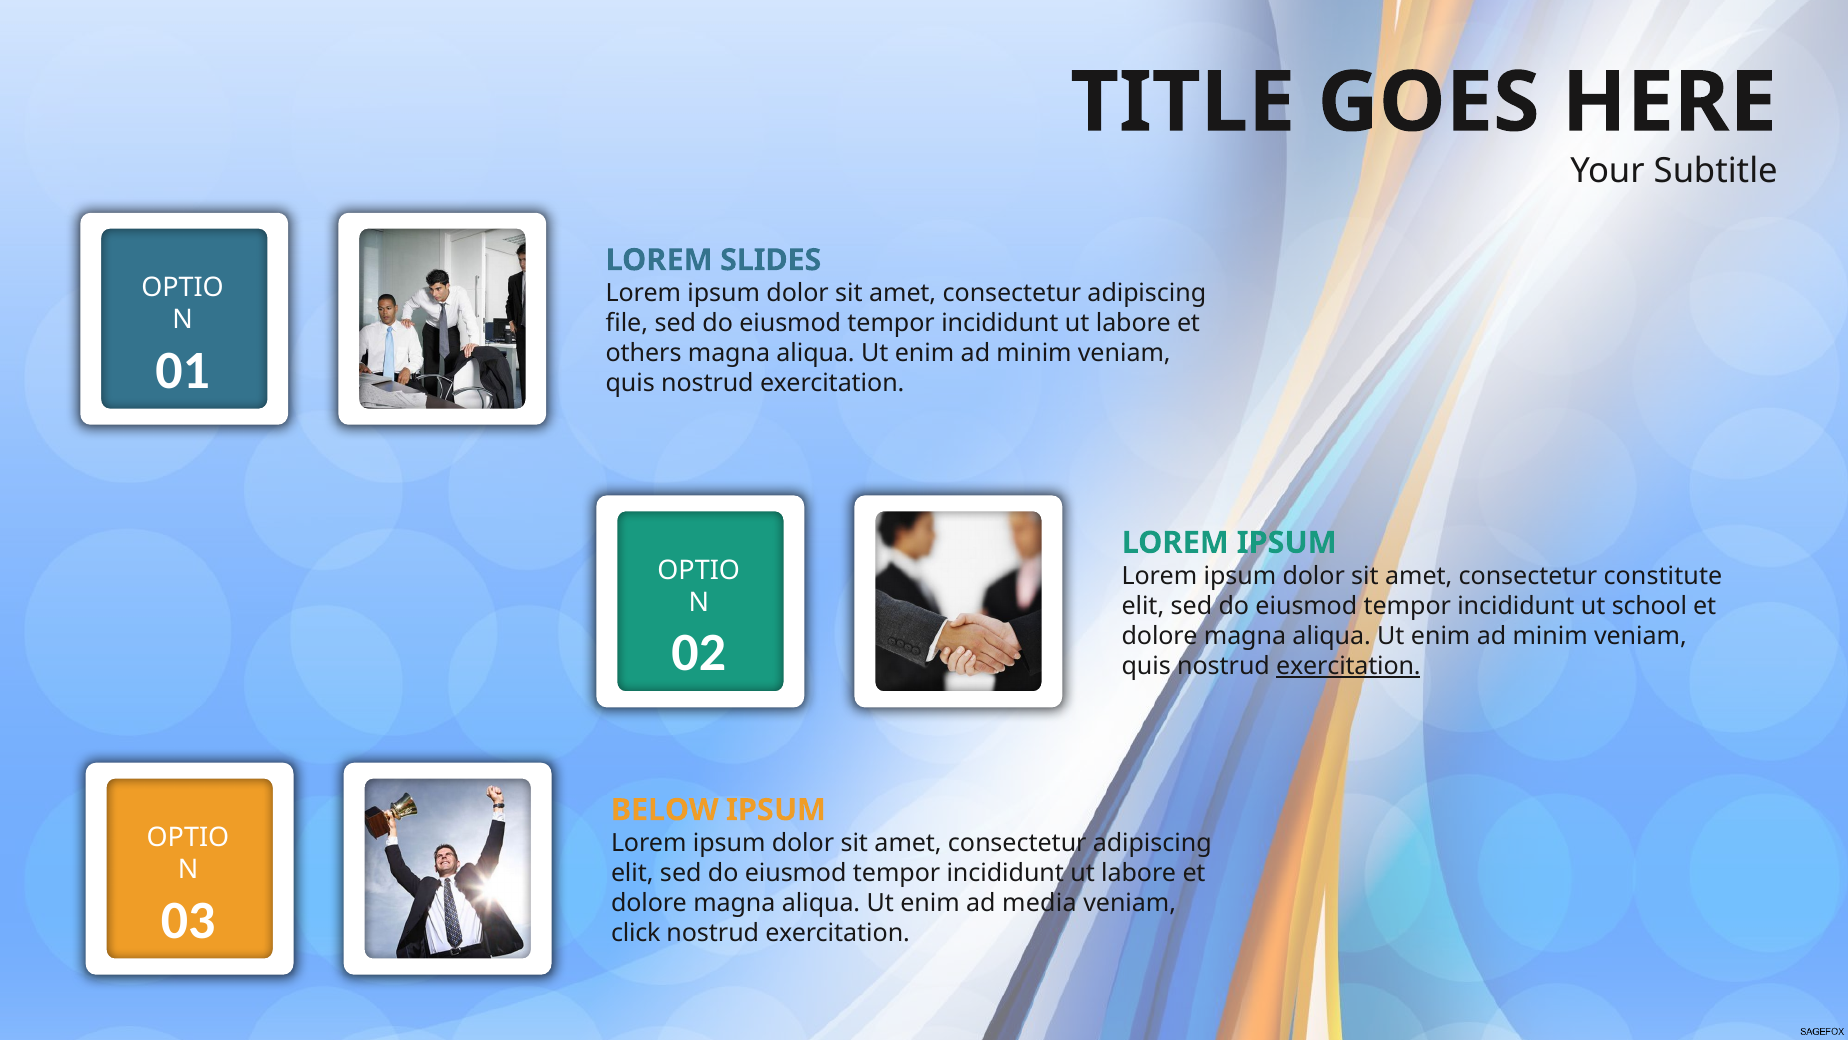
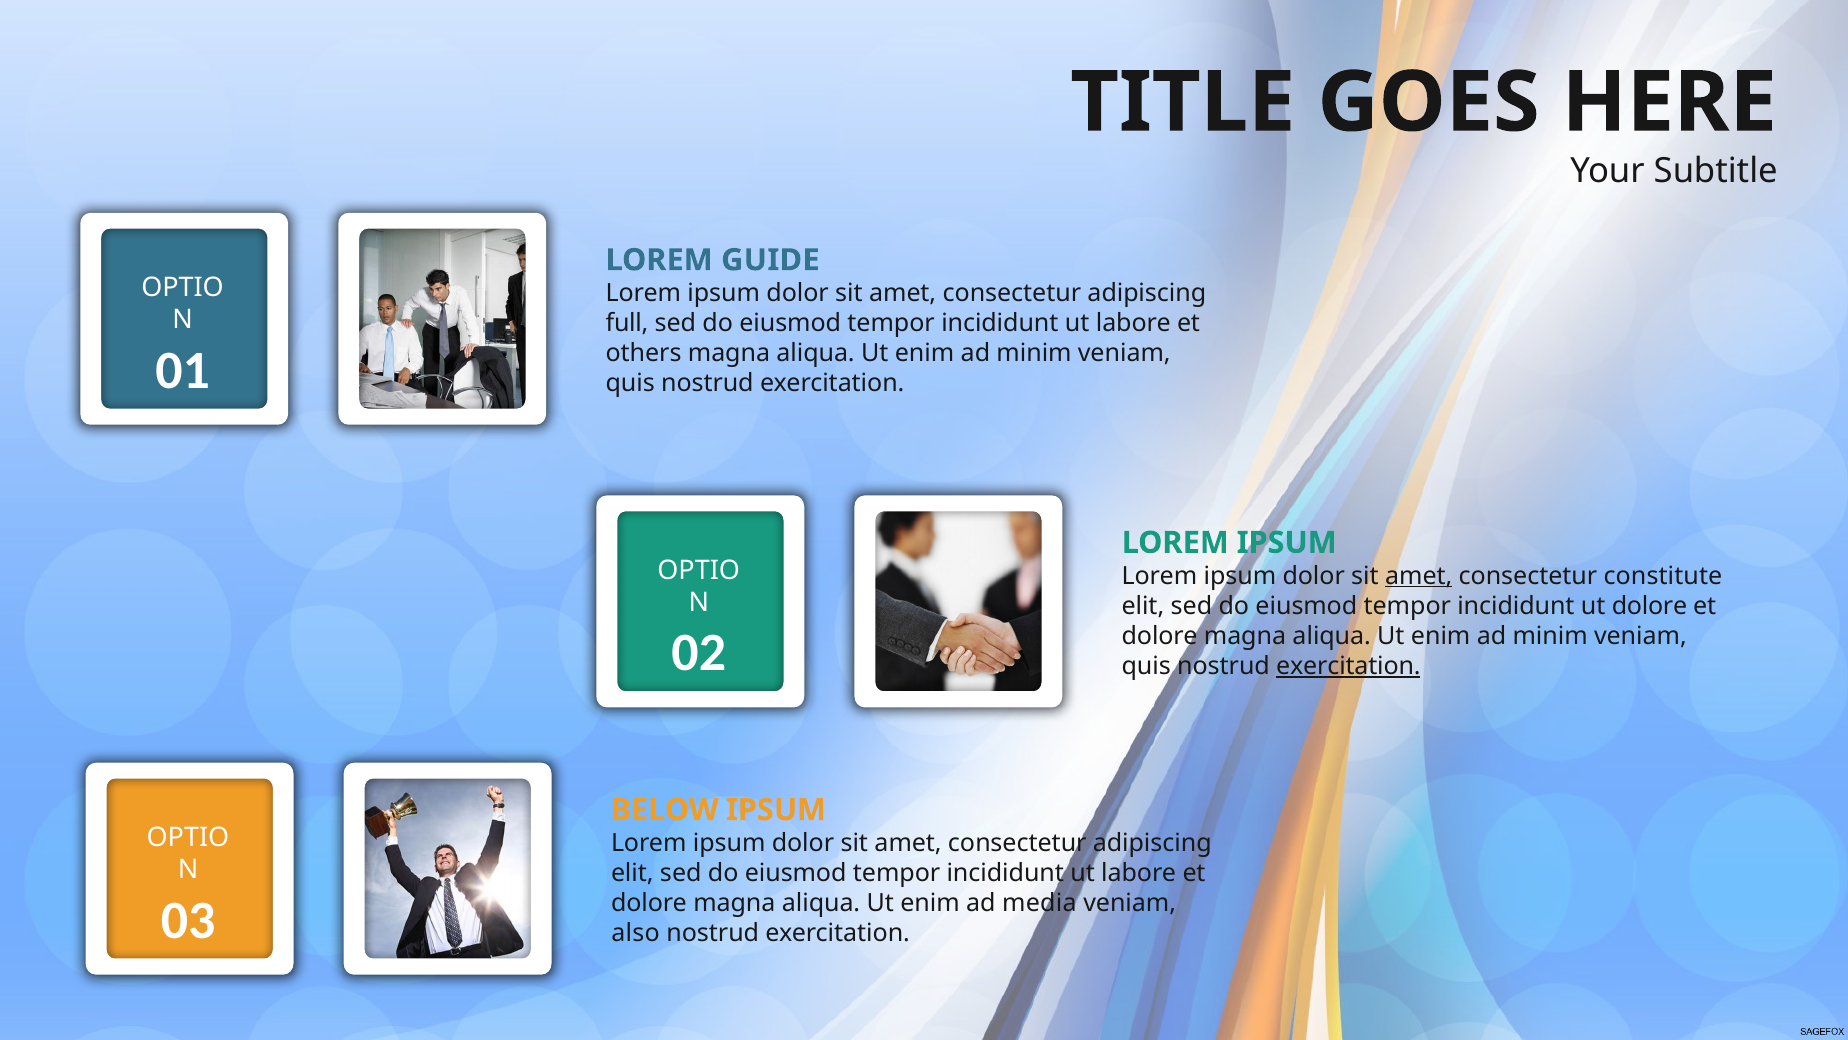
SLIDES: SLIDES -> GUIDE
file: file -> full
amet at (1419, 576) underline: none -> present
ut school: school -> dolore
click: click -> also
